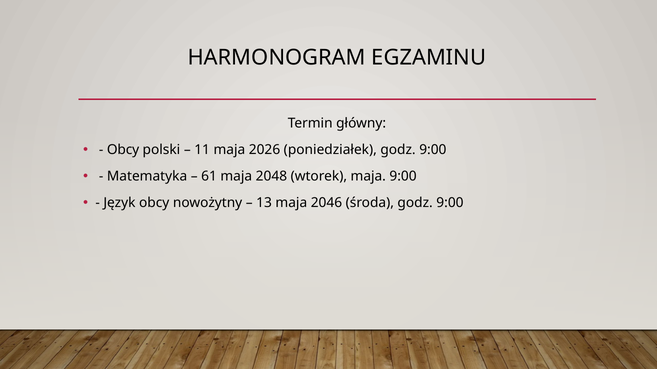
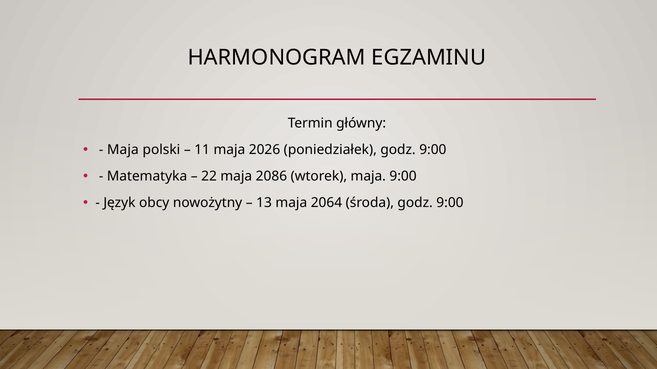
Obcy at (123, 150): Obcy -> Maja
61: 61 -> 22
2048: 2048 -> 2086
2046: 2046 -> 2064
